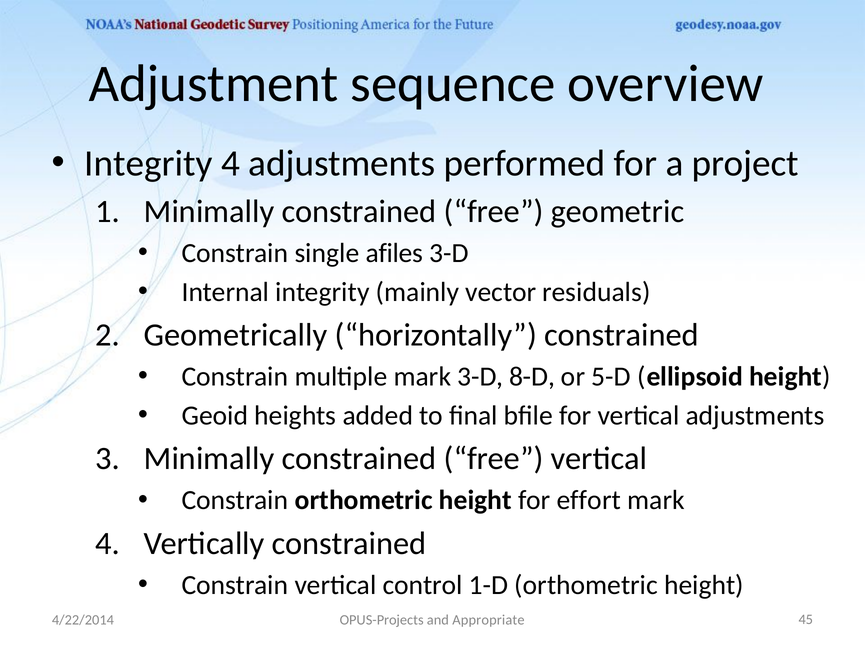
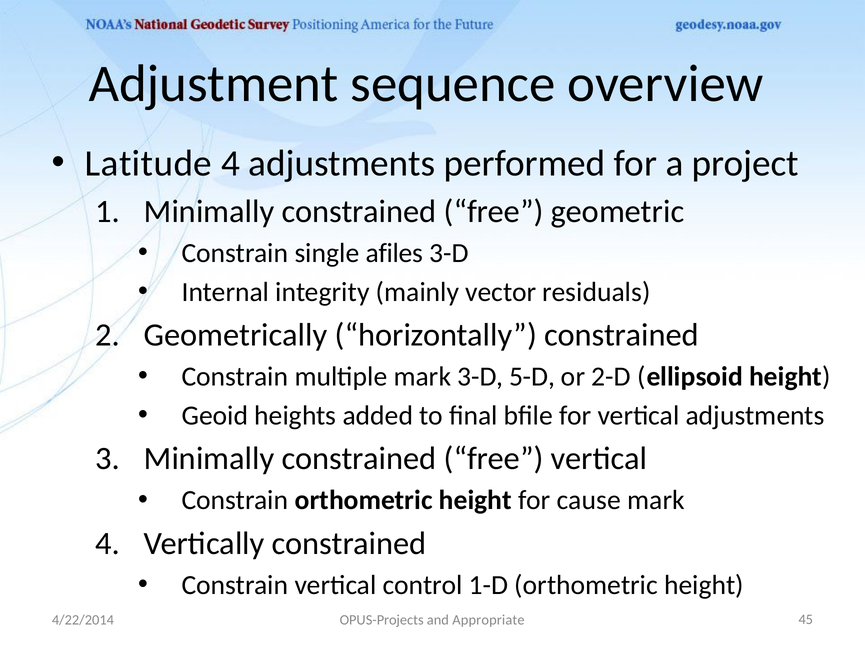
Integrity at (149, 163): Integrity -> Latitude
8-D: 8-D -> 5-D
5-D: 5-D -> 2-D
effort: effort -> cause
